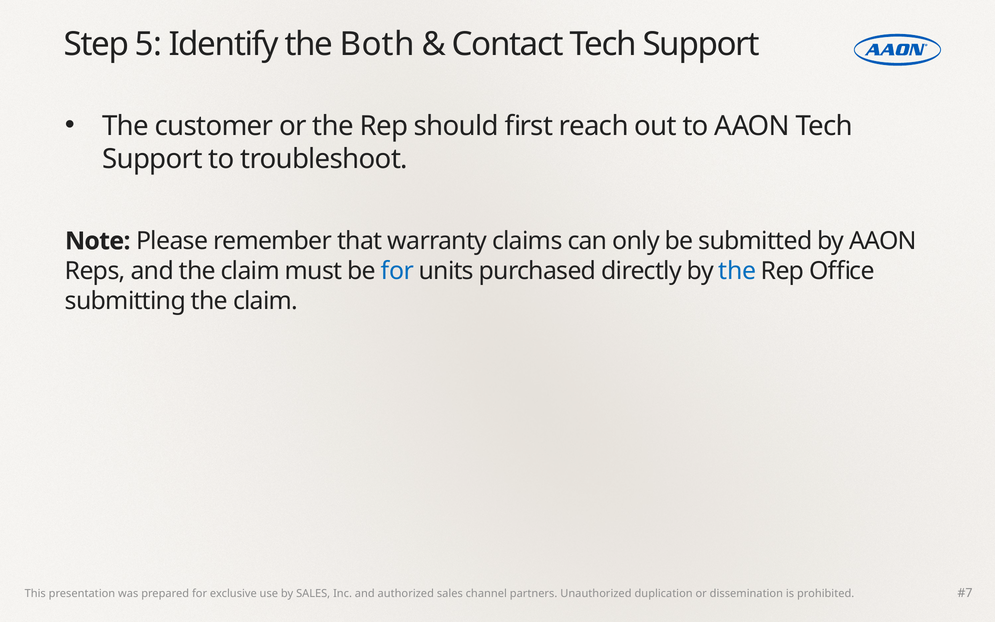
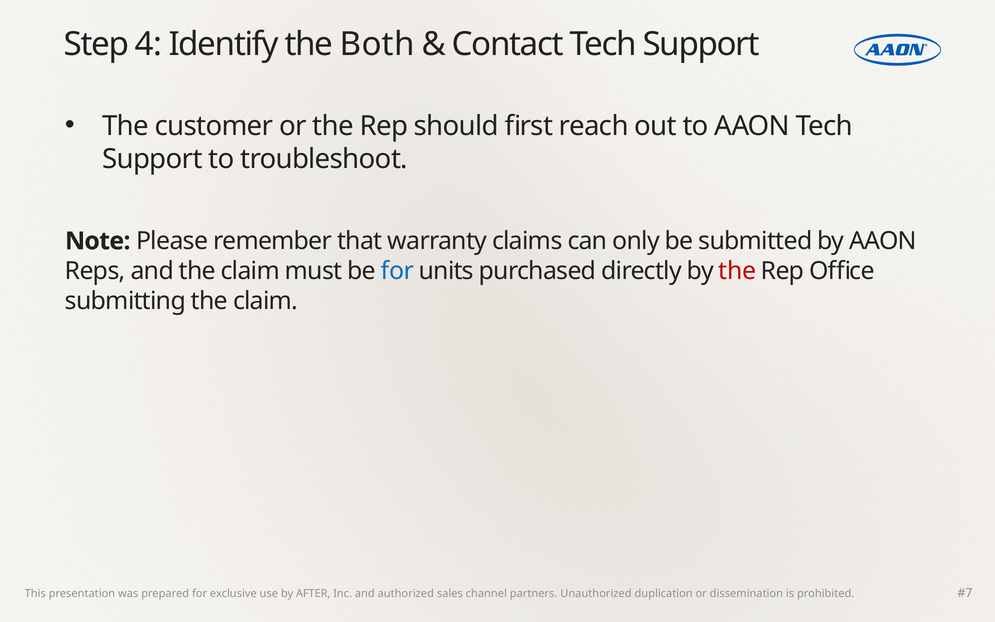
5: 5 -> 4
the at (737, 271) colour: blue -> red
by SALES: SALES -> AFTER
